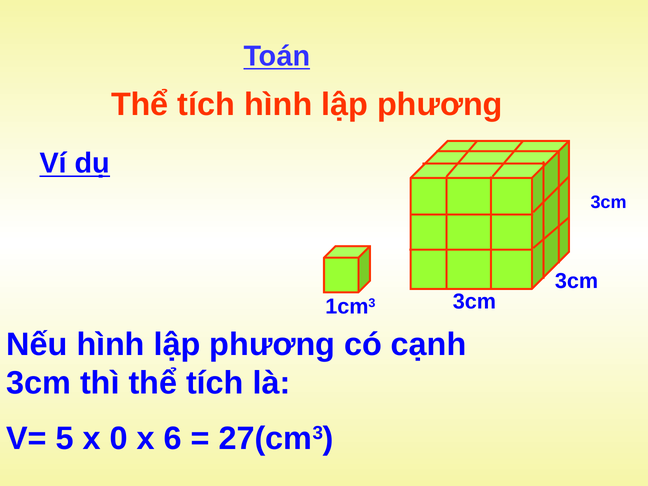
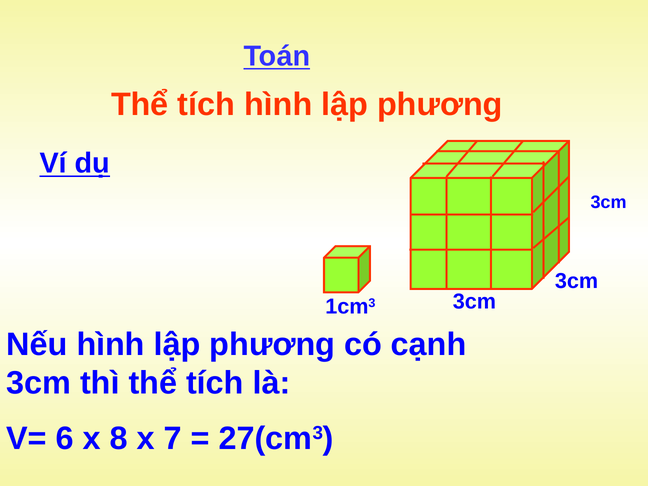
5: 5 -> 6
0: 0 -> 8
6: 6 -> 7
